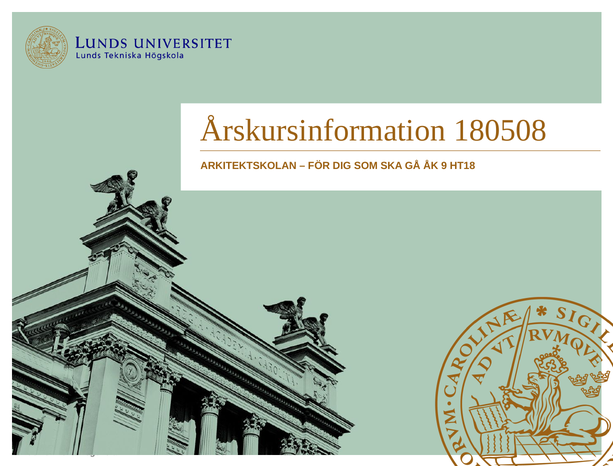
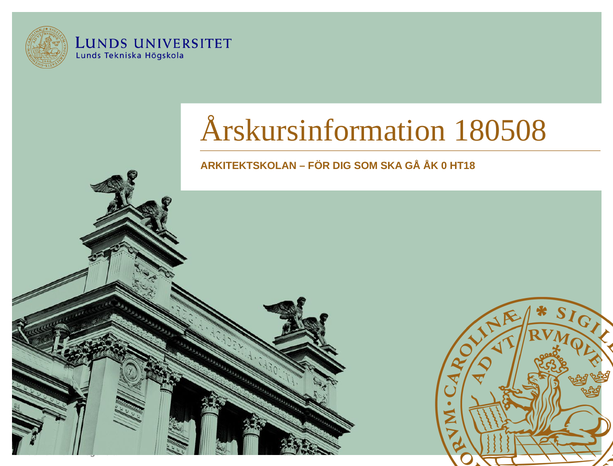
9: 9 -> 0
